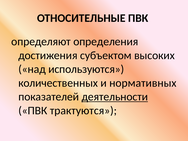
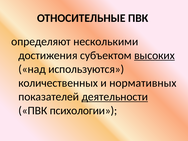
определения: определения -> несколькими
высоких underline: none -> present
трактуются: трактуются -> психологии
